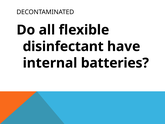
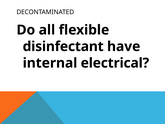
batteries: batteries -> electrical
